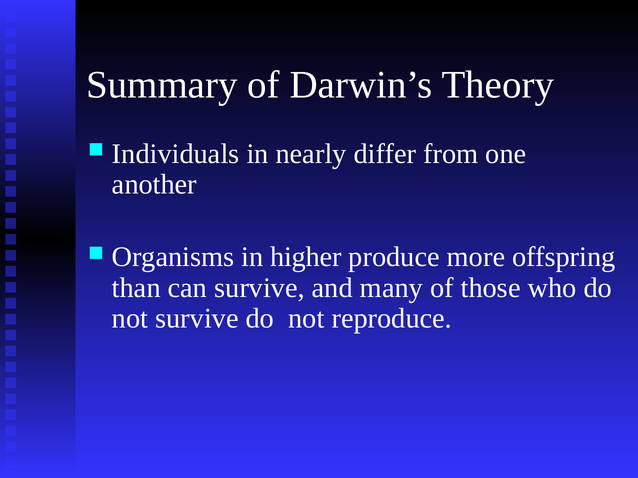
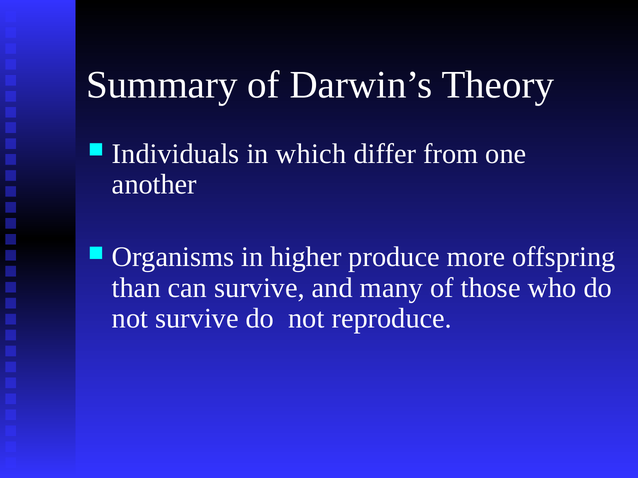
nearly: nearly -> which
